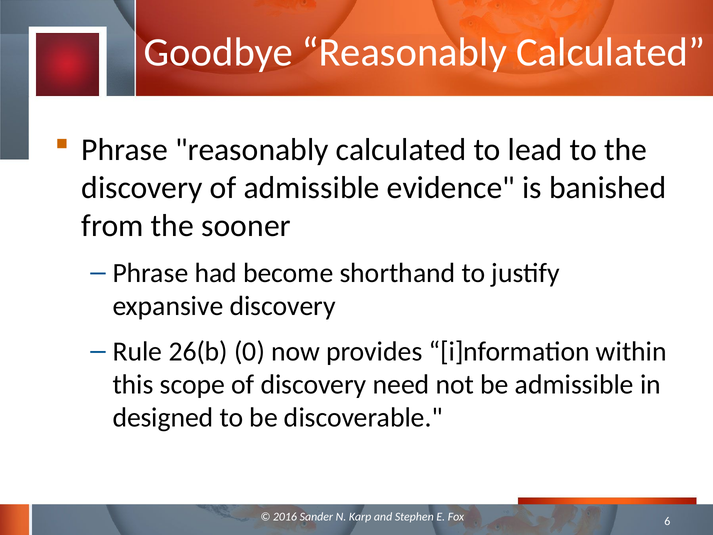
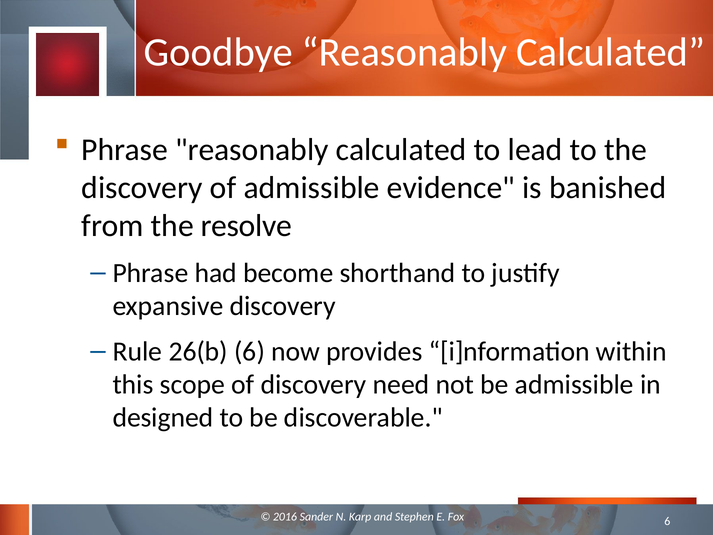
sooner: sooner -> resolve
26(b 0: 0 -> 6
